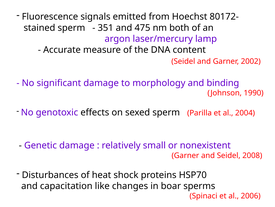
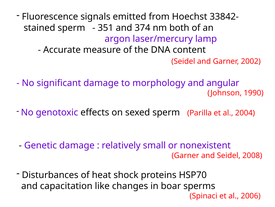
80172-: 80172- -> 33842-
475: 475 -> 374
binding: binding -> angular
